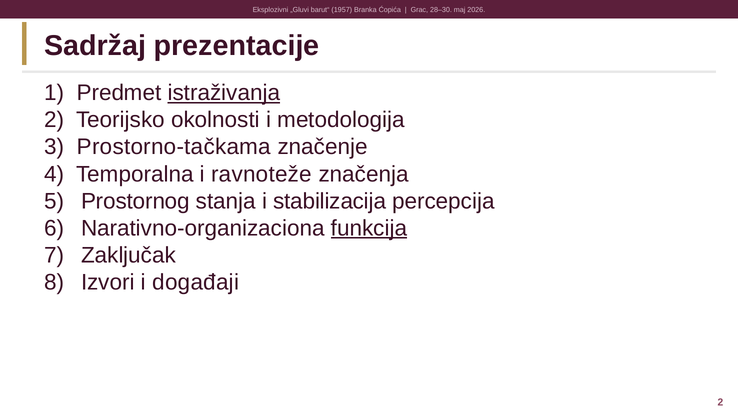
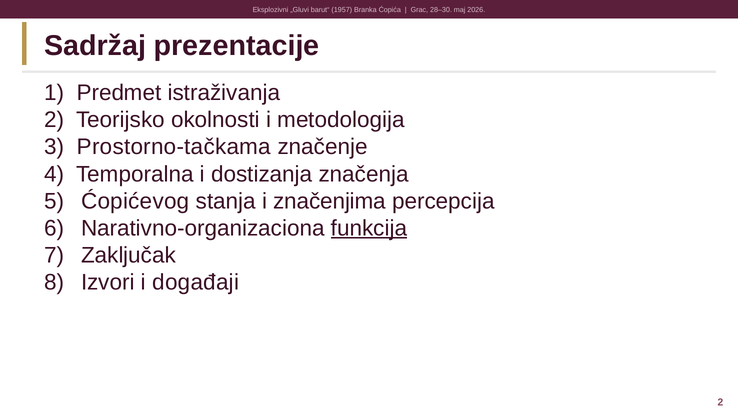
istraživanja underline: present -> none
ravnoteže: ravnoteže -> dostizanja
Prostornog: Prostornog -> Ćopićevog
stabilizacija: stabilizacija -> značenjima
